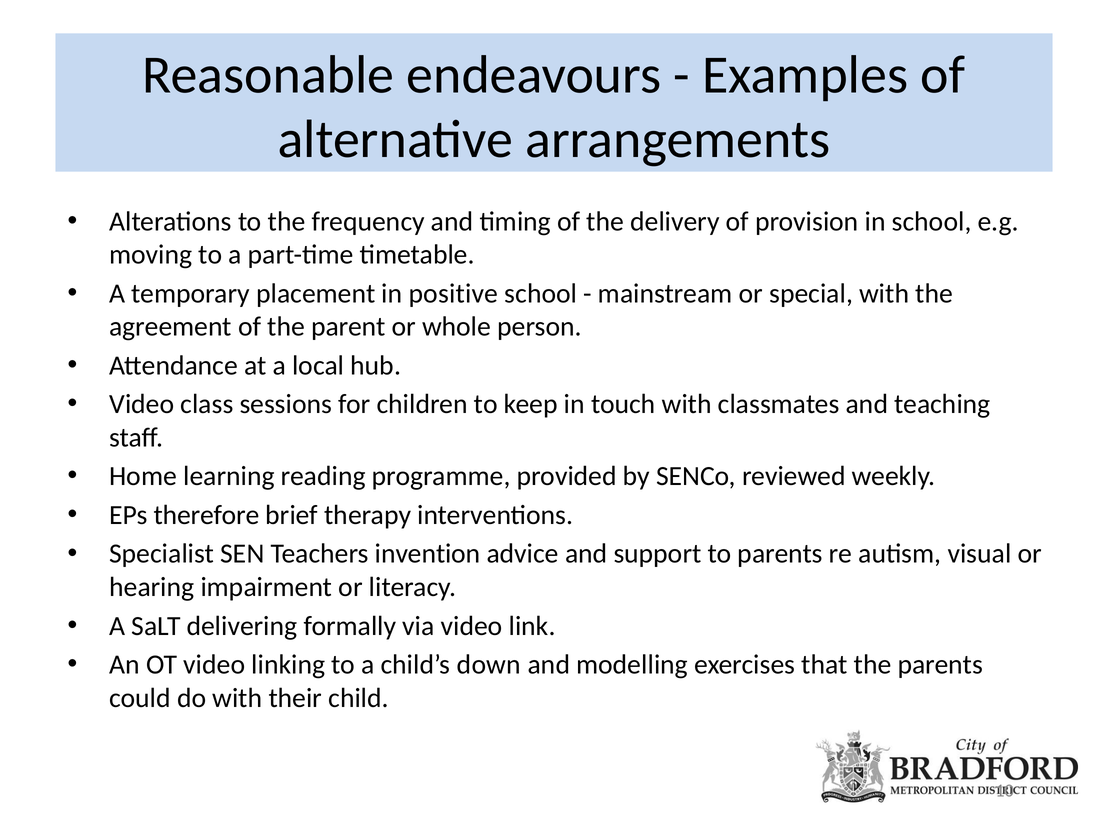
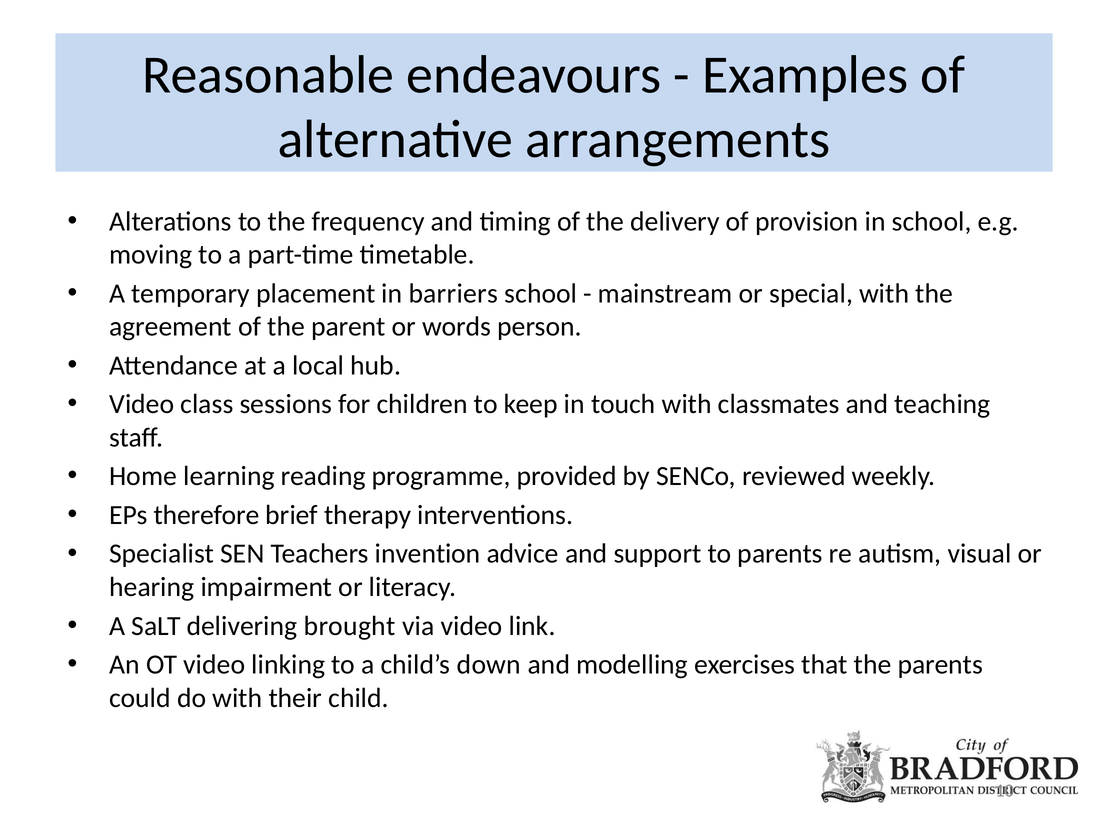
positive: positive -> barriers
whole: whole -> words
formally: formally -> brought
